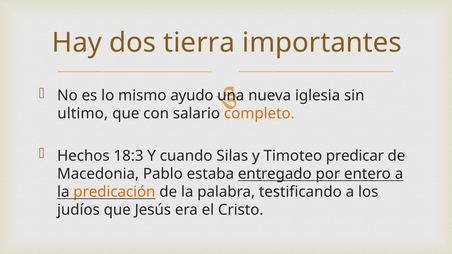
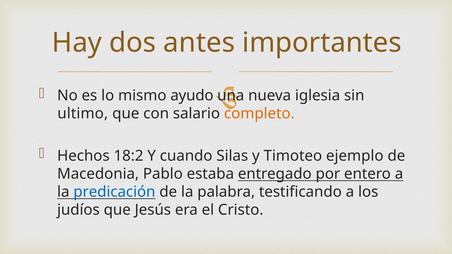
tierra: tierra -> antes
18:3: 18:3 -> 18:2
predicar: predicar -> ejemplo
predicación colour: orange -> blue
